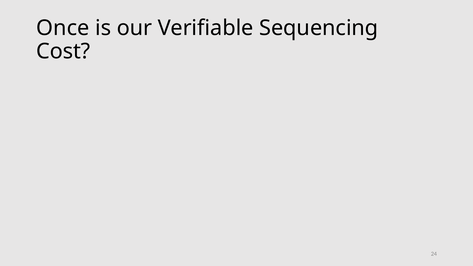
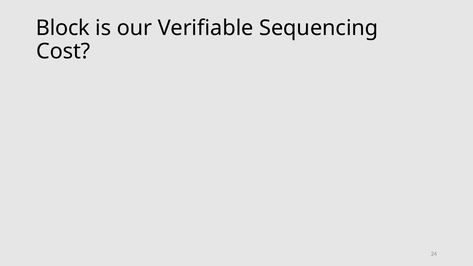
Once: Once -> Block
